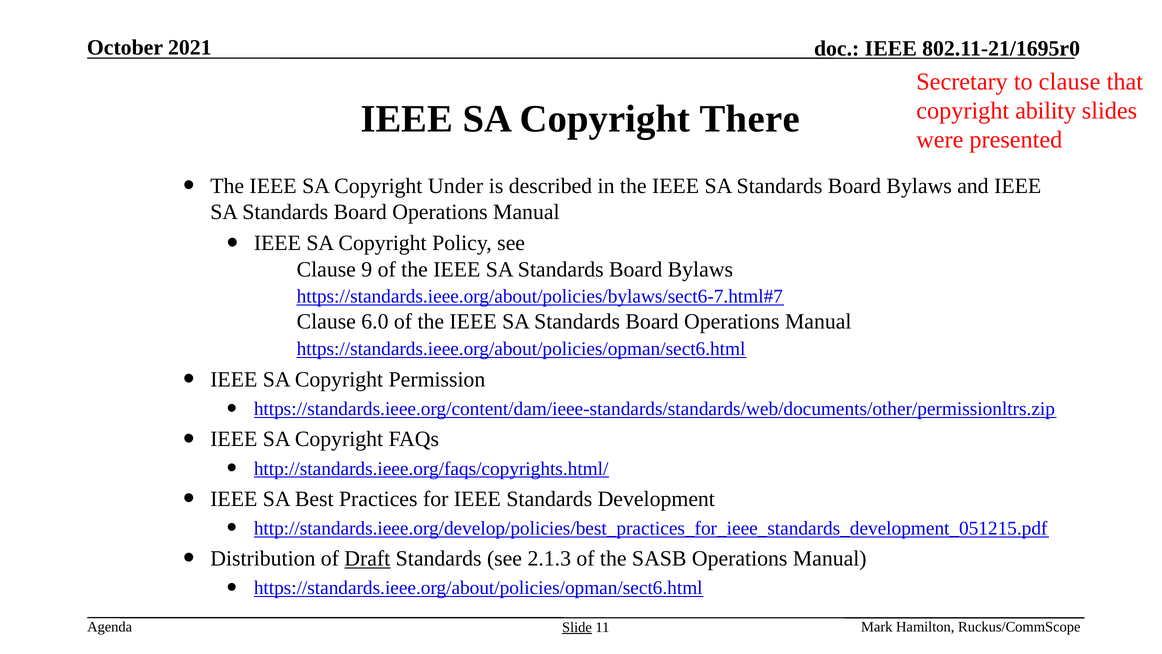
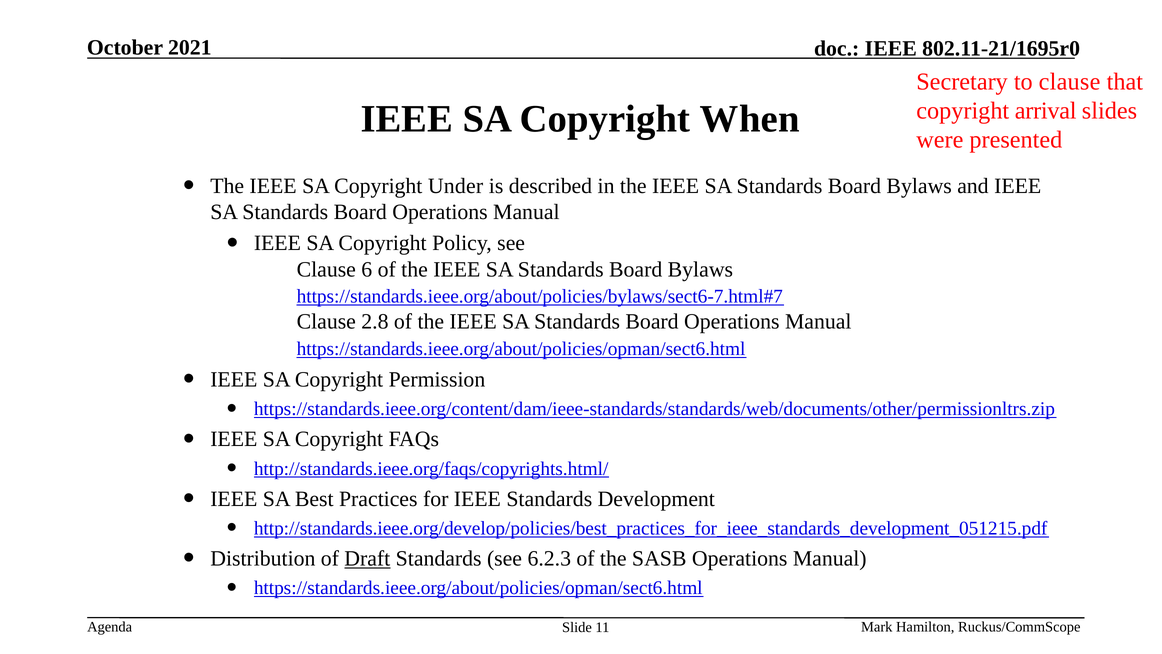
ability: ability -> arrival
There: There -> When
9: 9 -> 6
6.0: 6.0 -> 2.8
2.1.3: 2.1.3 -> 6.2.3
Slide underline: present -> none
